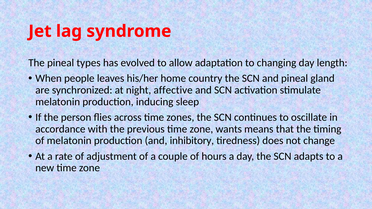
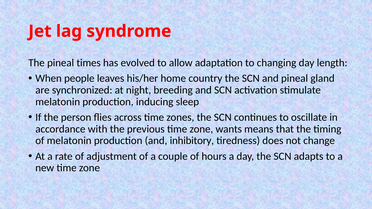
types: types -> times
affective: affective -> breeding
